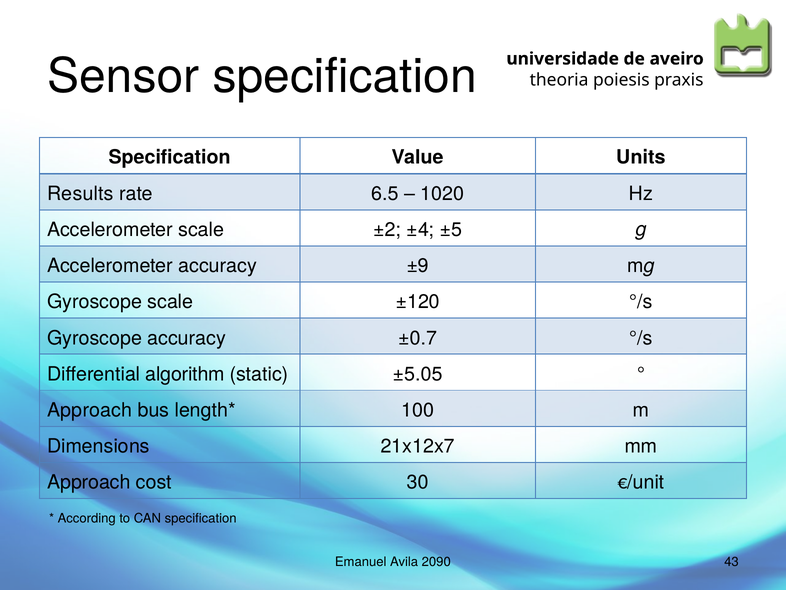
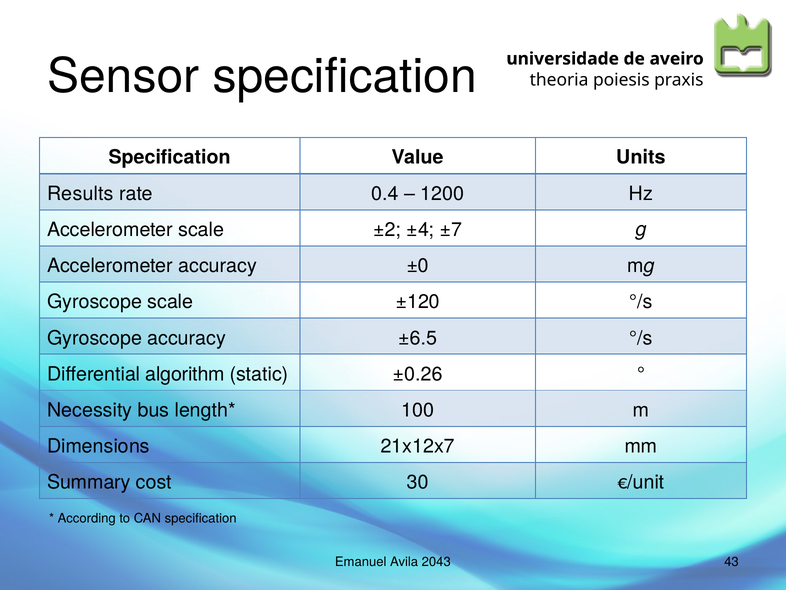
6.5: 6.5 -> 0.4
1020: 1020 -> 1200
±5: ±5 -> ±7
±9: ±9 -> ±0
±0.7: ±0.7 -> ±6.5
±5.05: ±5.05 -> ±0.26
Approach at (90, 410): Approach -> Necessity
Approach at (89, 482): Approach -> Summary
2090: 2090 -> 2043
